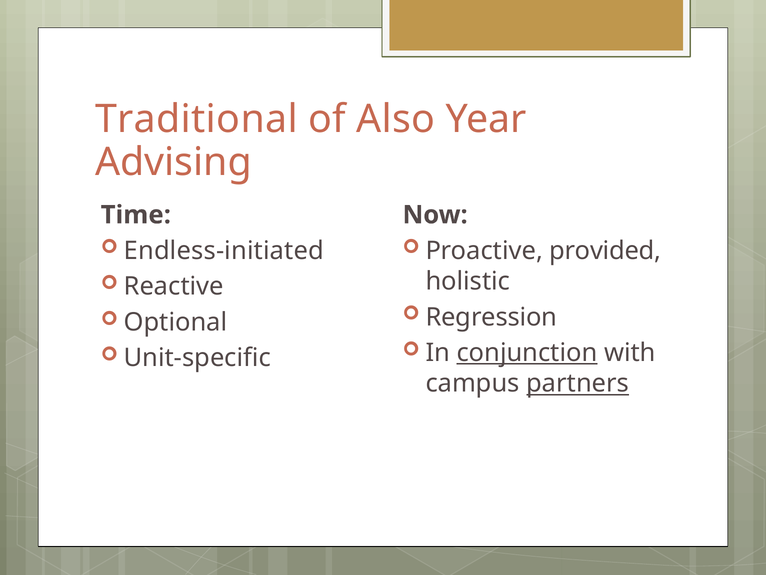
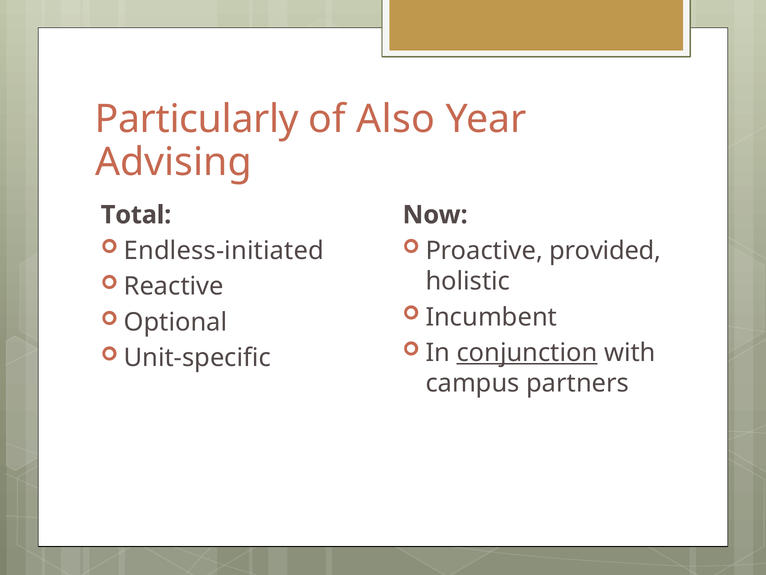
Traditional: Traditional -> Particularly
Time: Time -> Total
Regression: Regression -> Incumbent
partners underline: present -> none
